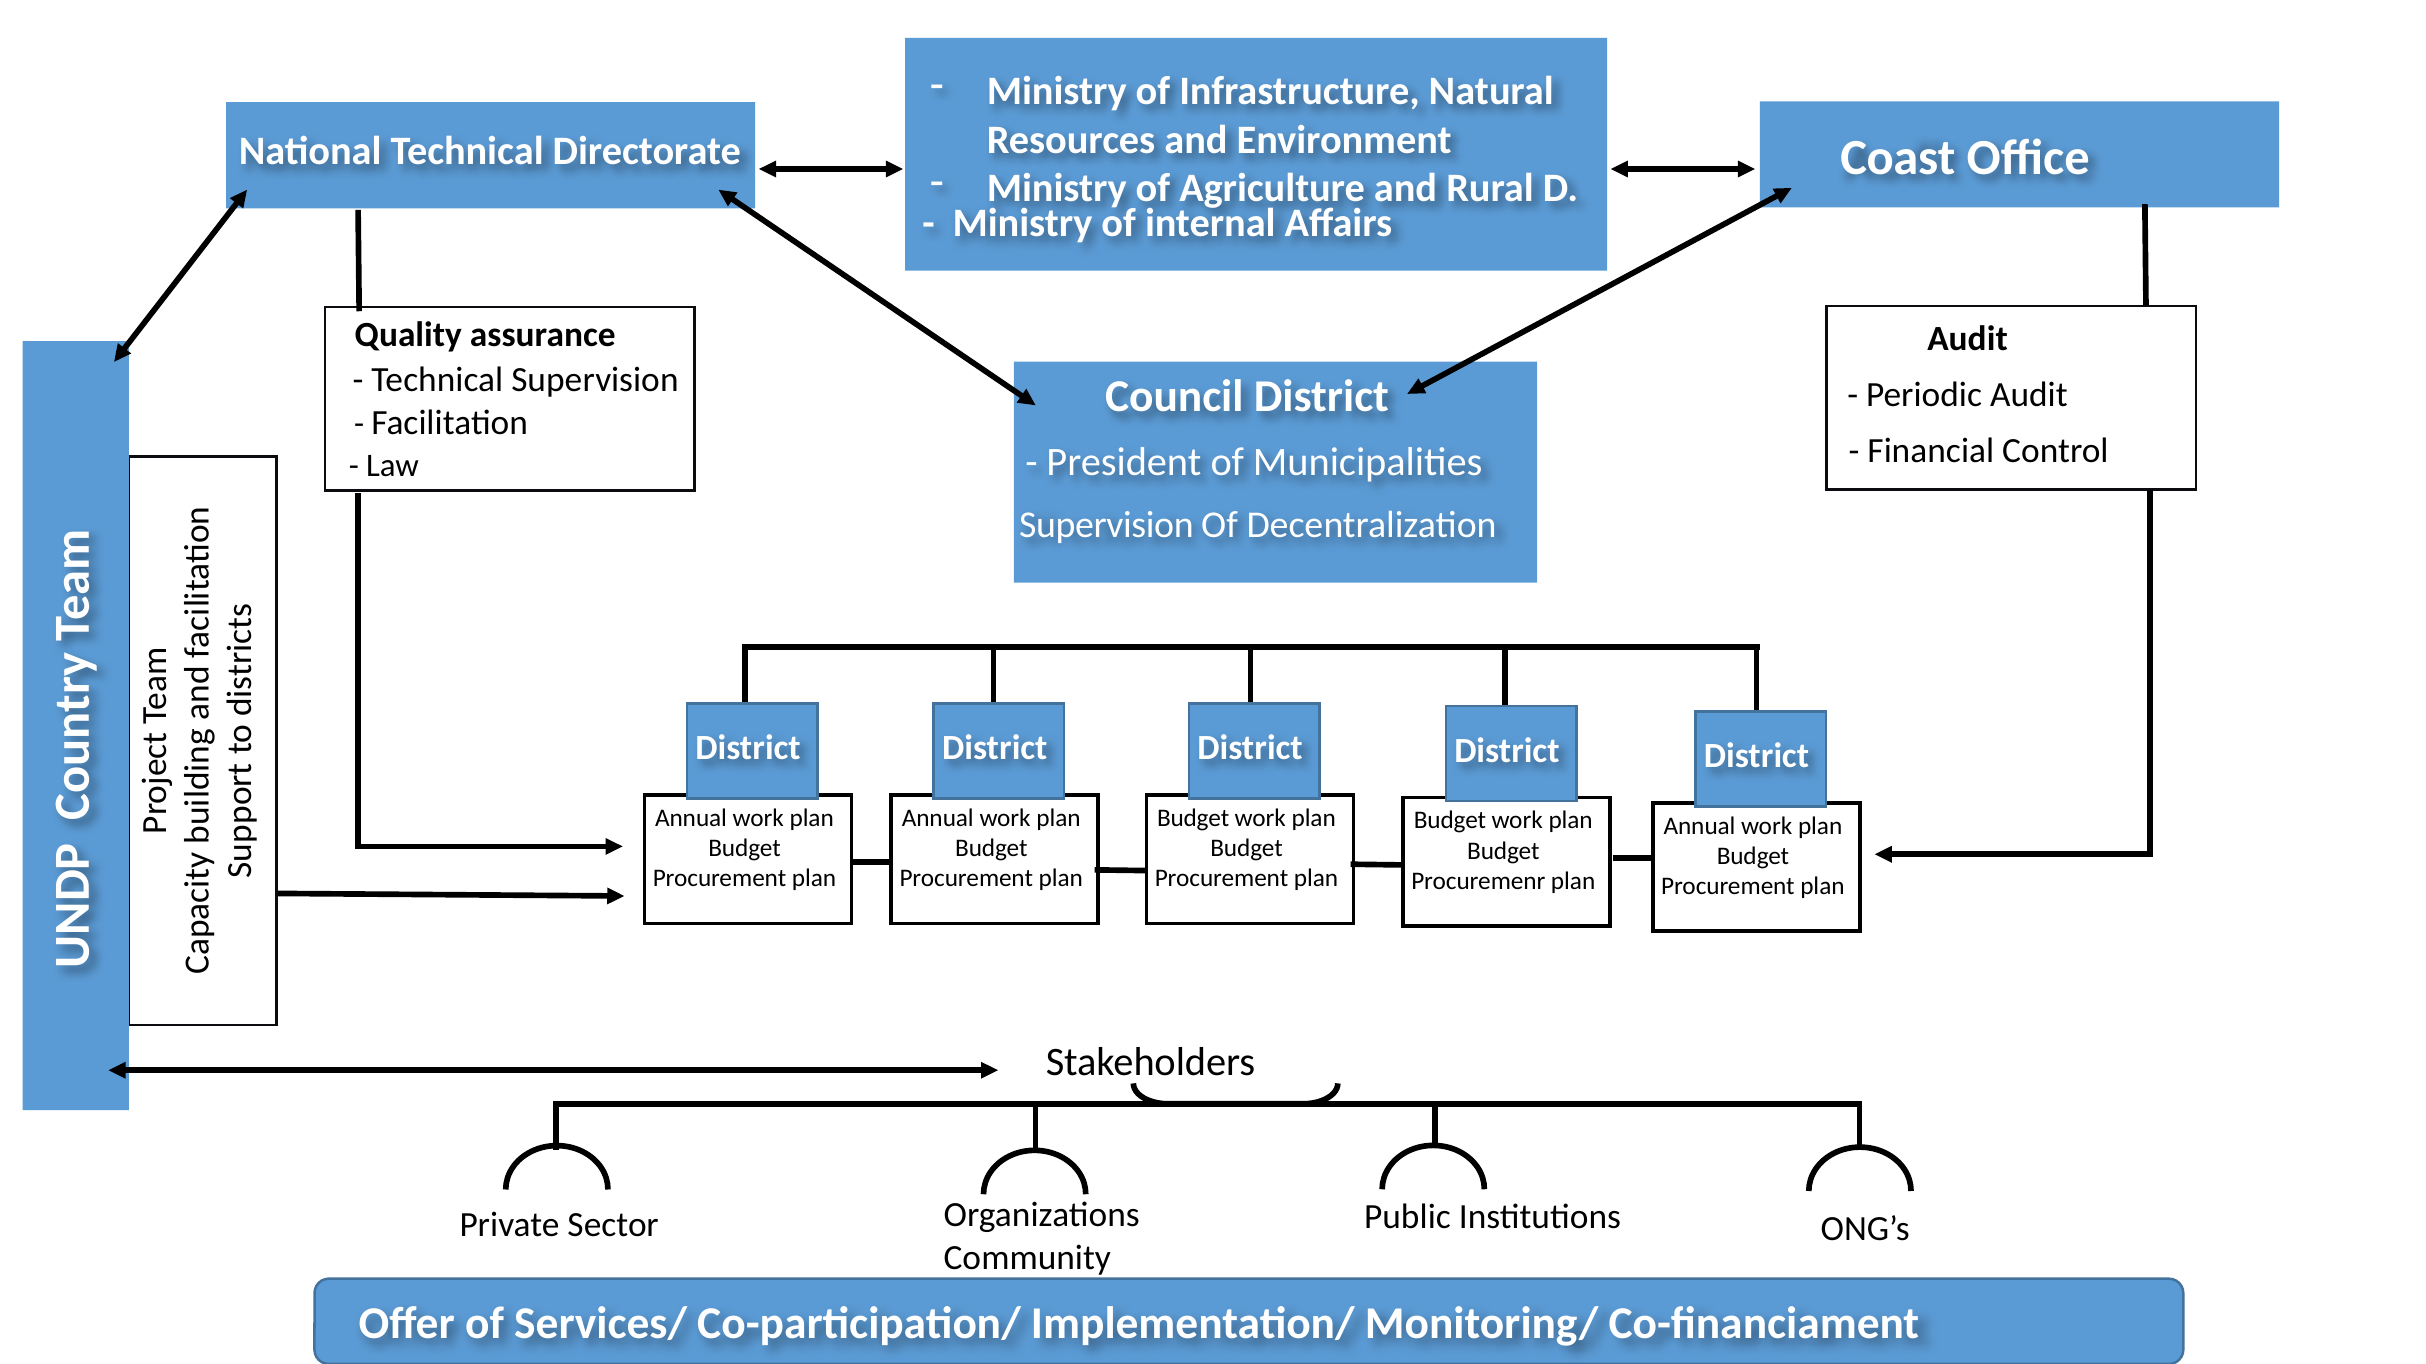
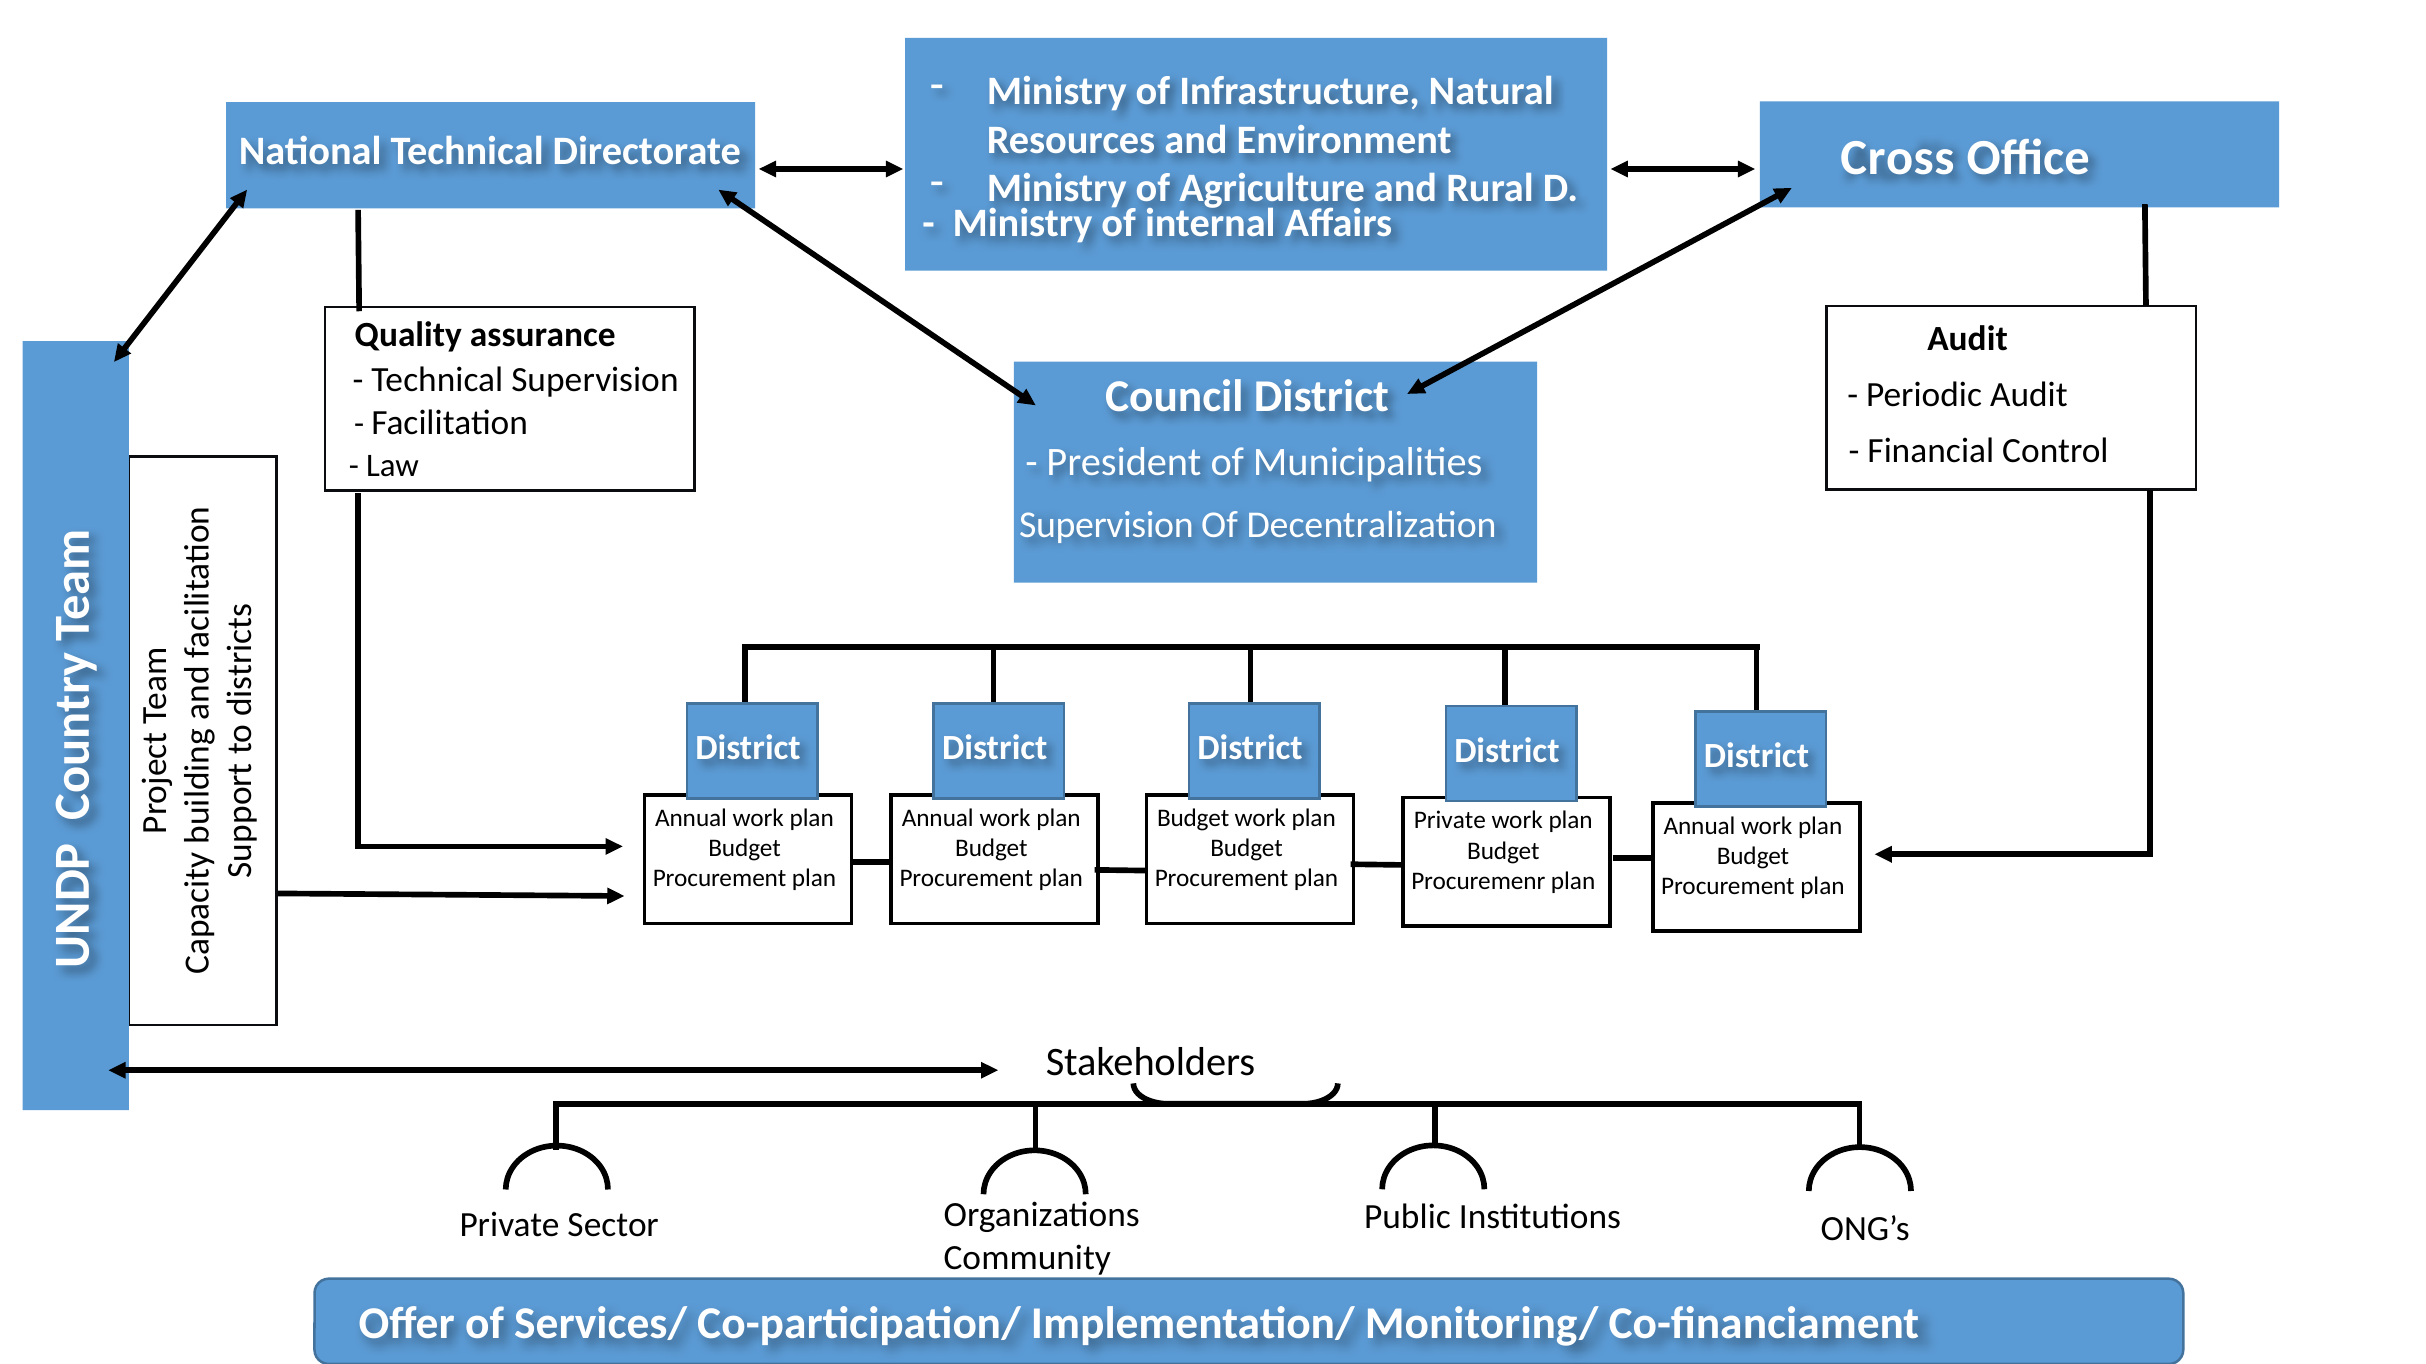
Coast: Coast -> Cross
Budget at (1450, 821): Budget -> Private
